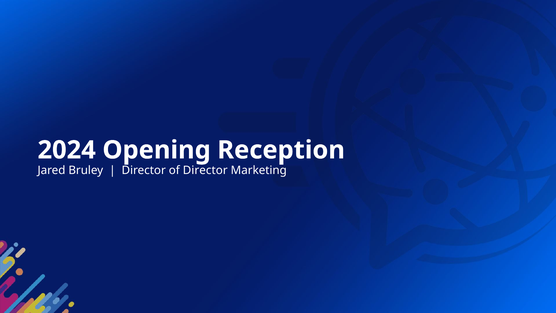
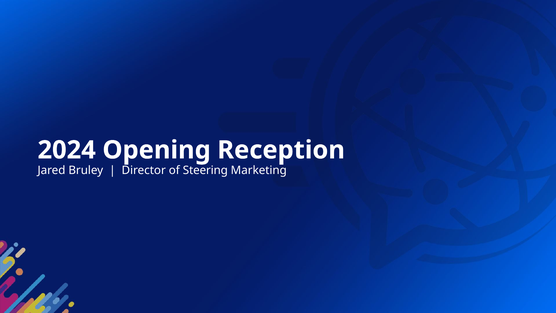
Director at (205, 170): Director -> Steering
